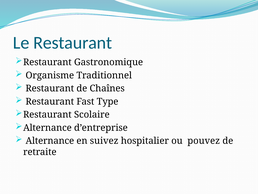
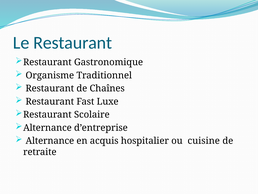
Type: Type -> Luxe
suivez: suivez -> acquis
pouvez: pouvez -> cuisine
